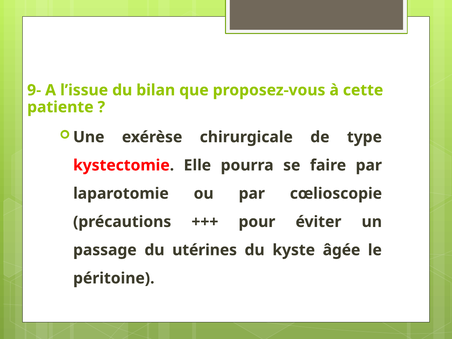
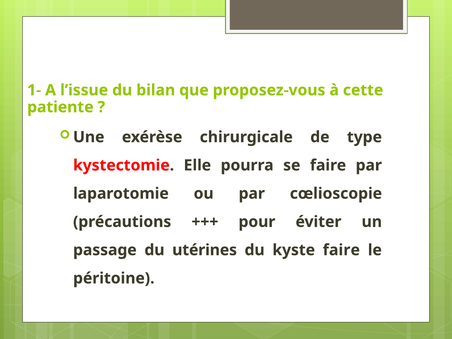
9-: 9- -> 1-
kyste âgée: âgée -> faire
